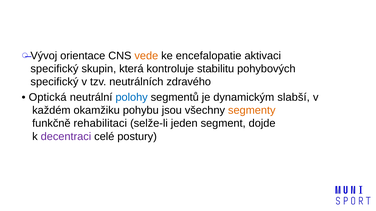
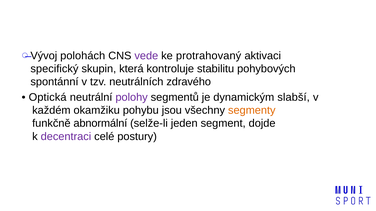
orientace: orientace -> polohách
vede colour: orange -> purple
encefalopatie: encefalopatie -> protrahovaný
specifický at (54, 82): specifický -> spontánní
polohy colour: blue -> purple
rehabilitaci: rehabilitaci -> abnormální
